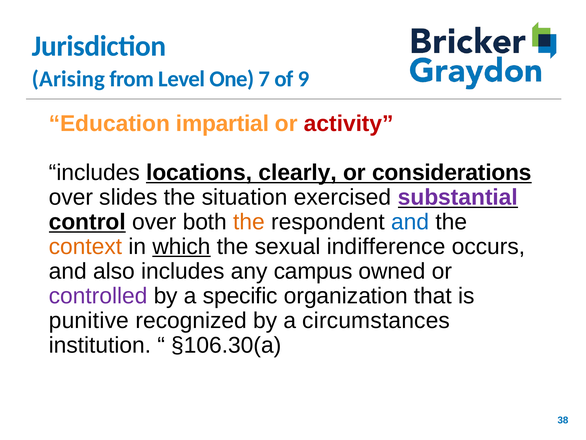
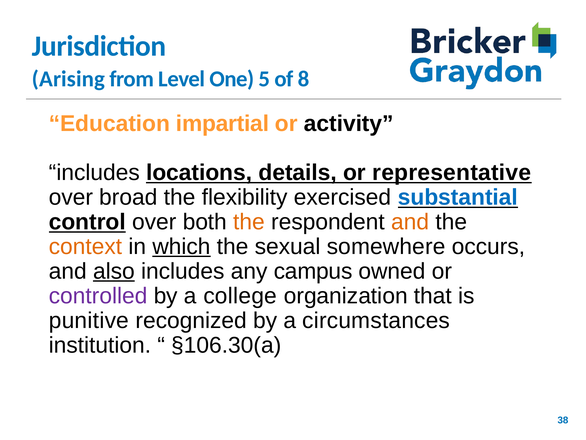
7: 7 -> 5
9: 9 -> 8
activity colour: red -> black
clearly: clearly -> details
considerations: considerations -> representative
slides: slides -> broad
situation: situation -> flexibility
substantial colour: purple -> blue
and at (410, 222) colour: blue -> orange
indifference: indifference -> somewhere
also underline: none -> present
specific: specific -> college
